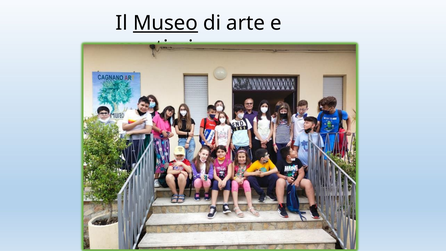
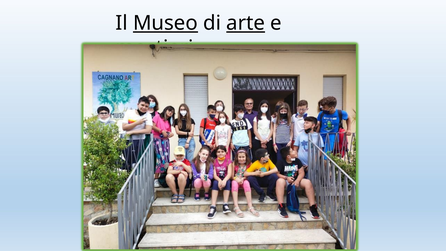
arte underline: none -> present
